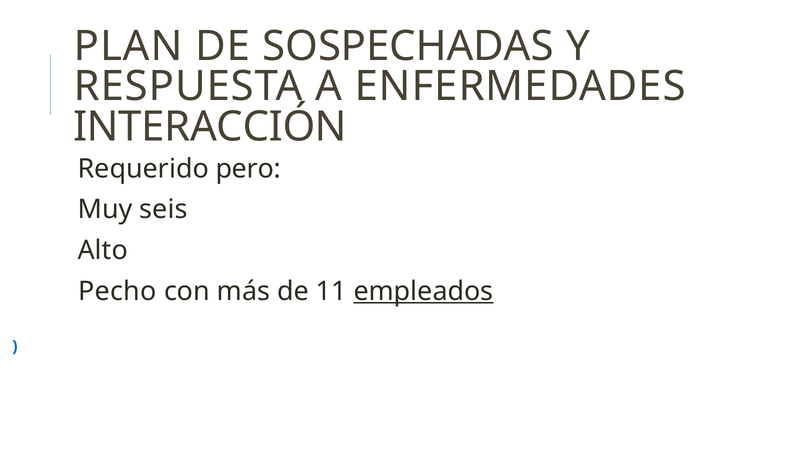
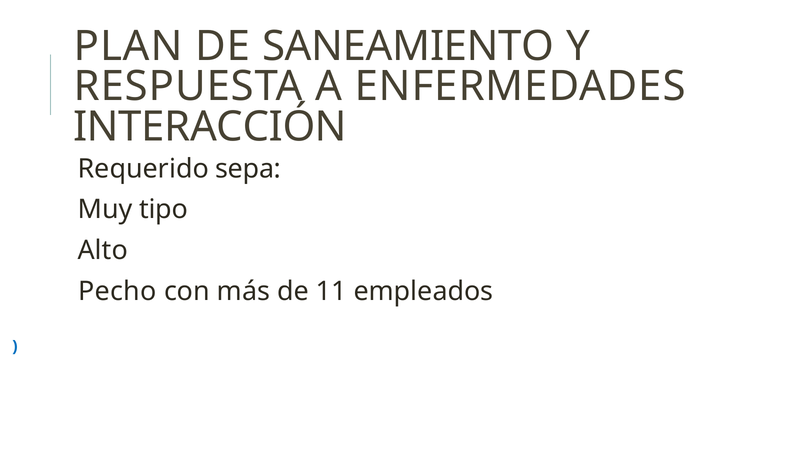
SOSPECHADAS: SOSPECHADAS -> SANEAMIENTO
pero: pero -> sepa
seis: seis -> tipo
empleados underline: present -> none
